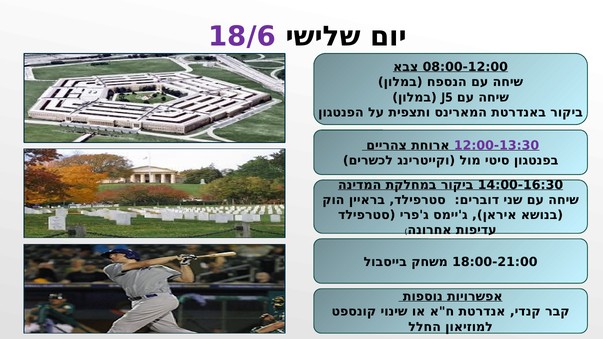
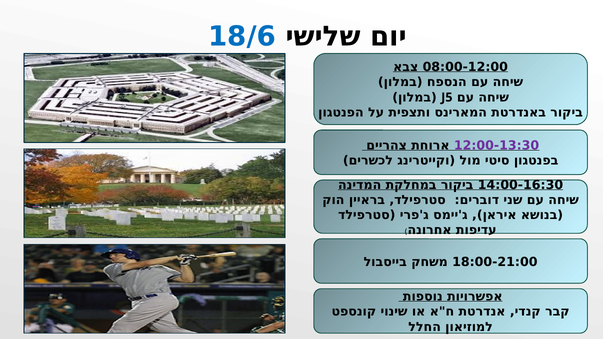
18/6 colour: purple -> blue
